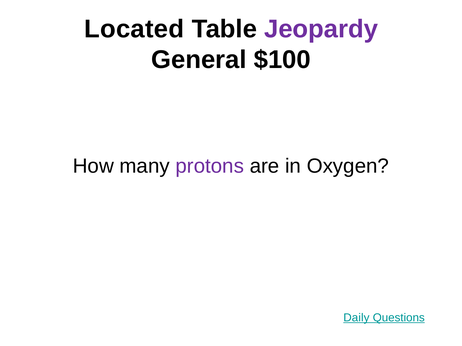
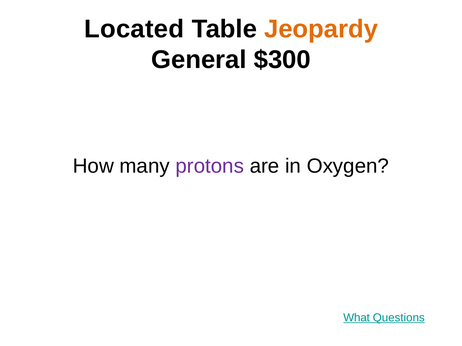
Jeopardy colour: purple -> orange
$100: $100 -> $300
Daily: Daily -> What
